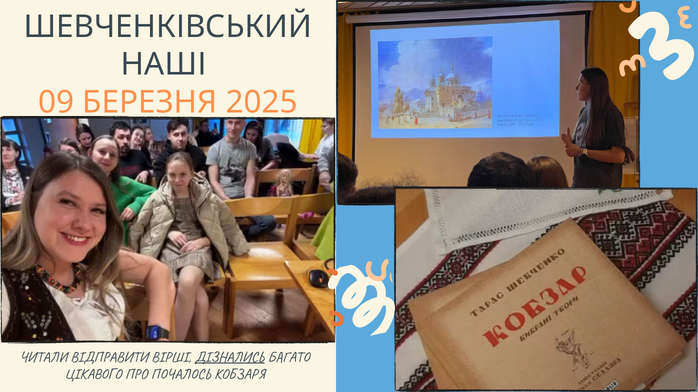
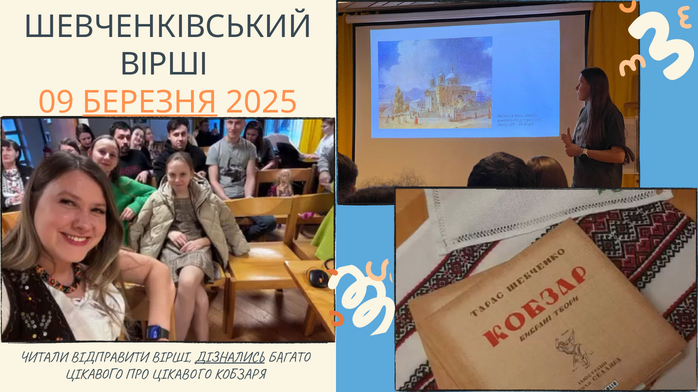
НАШІ at (164, 65): НАШІ -> ВІРШІ
БЕРЕЗНЯ underline: none -> present
ПРО ПОЧАЛОСЬ: ПОЧАЛОСЬ -> ЦІКАВОГО
